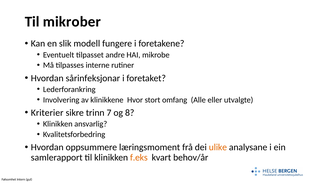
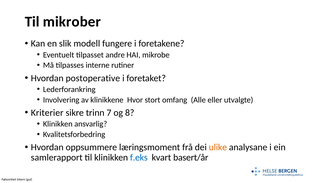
sårinfeksjonar: sårinfeksjonar -> postoperative
f.eks colour: orange -> blue
behov/år: behov/år -> basert/år
